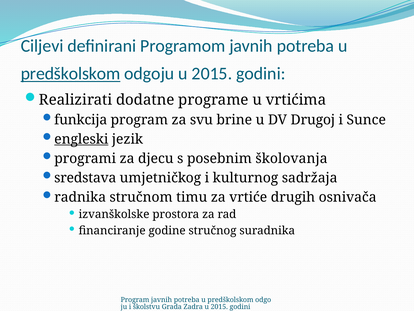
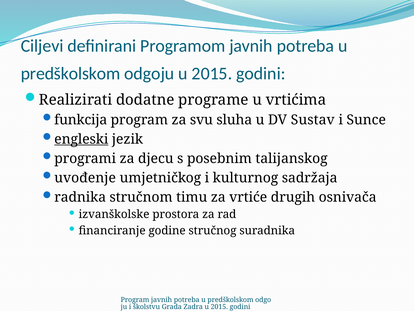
predškolskom at (71, 74) underline: present -> none
brine: brine -> sluha
Drugoj: Drugoj -> Sustav
školovanja: školovanja -> talijanskog
sredstava: sredstava -> uvođenje
